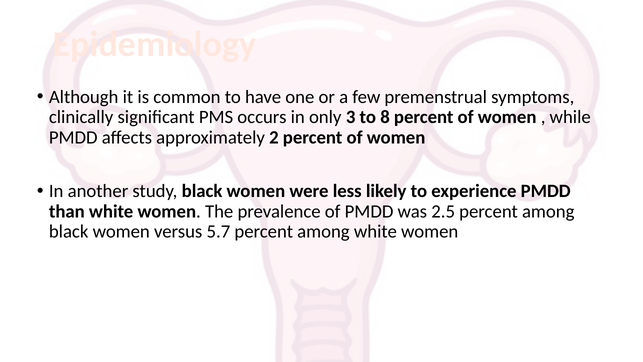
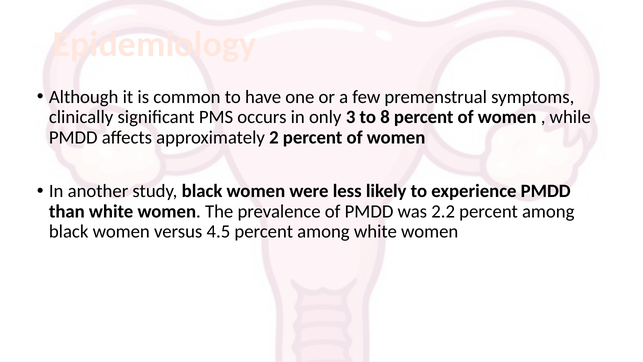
2.5: 2.5 -> 2.2
5.7: 5.7 -> 4.5
